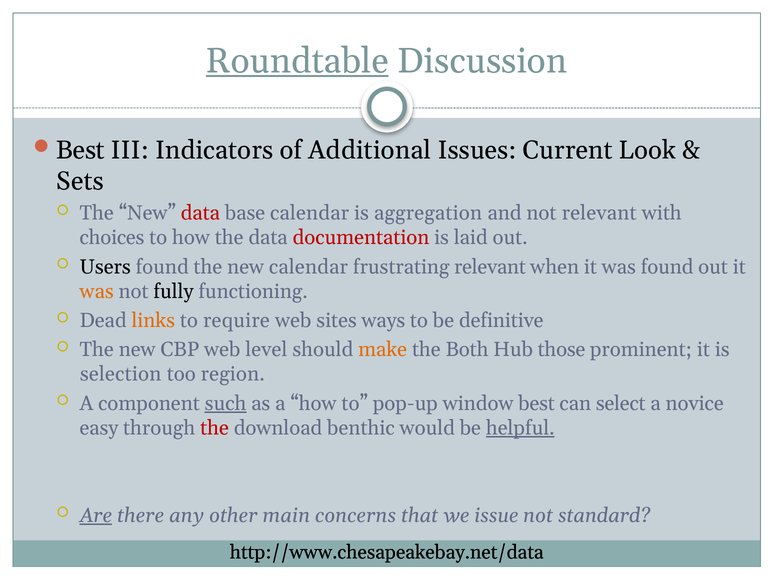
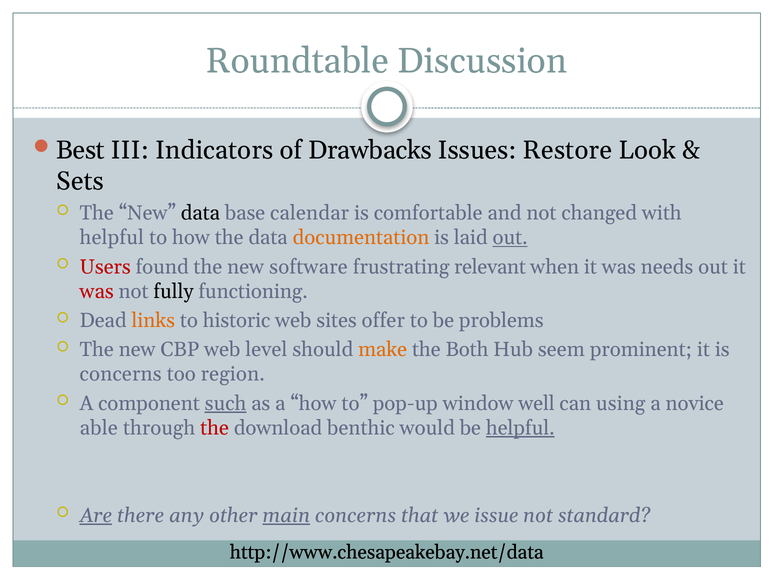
Roundtable underline: present -> none
Additional: Additional -> Drawbacks
Current: Current -> Restore
data at (200, 213) colour: red -> black
aggregation: aggregation -> comfortable
not relevant: relevant -> changed
choices at (112, 238): choices -> helpful
documentation colour: red -> orange
out at (510, 238) underline: none -> present
Users colour: black -> red
new calendar: calendar -> software
was found: found -> needs
was at (97, 292) colour: orange -> red
require: require -> historic
ways: ways -> offer
definitive: definitive -> problems
those: those -> seem
selection at (121, 375): selection -> concerns
window best: best -> well
select: select -> using
easy: easy -> able
main underline: none -> present
